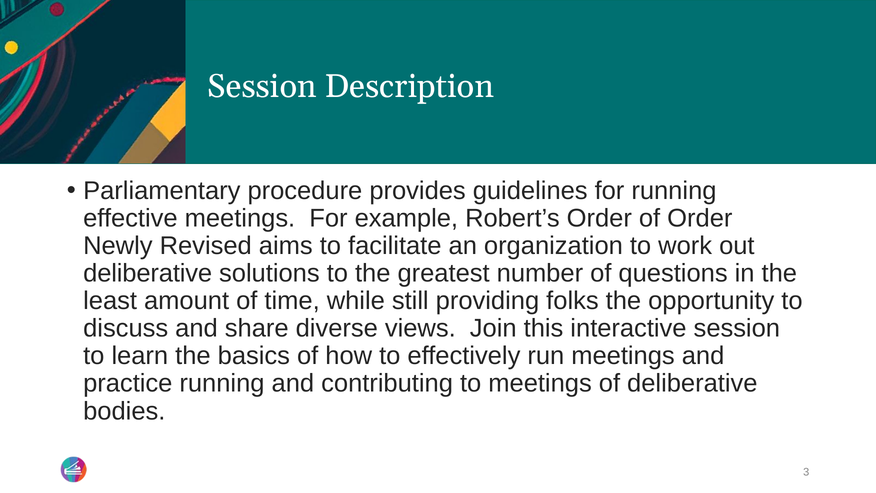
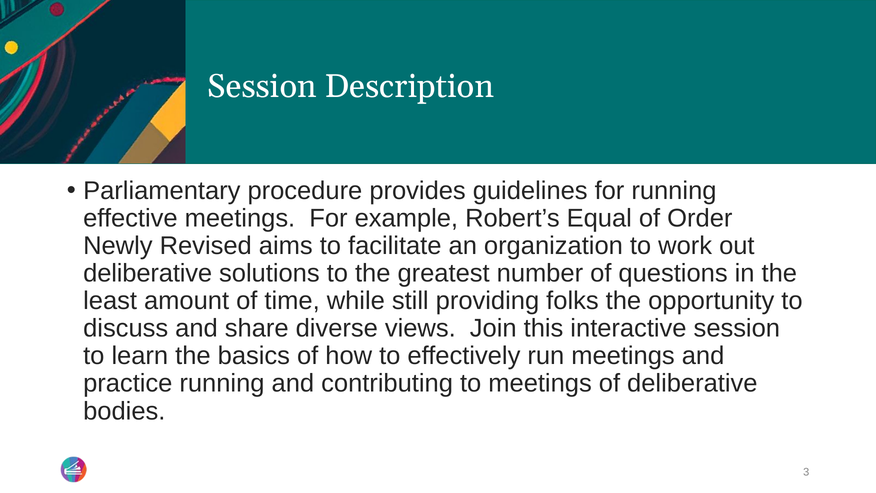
Robert’s Order: Order -> Equal
